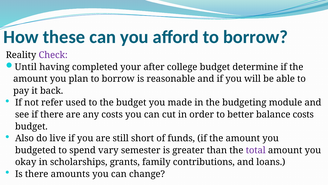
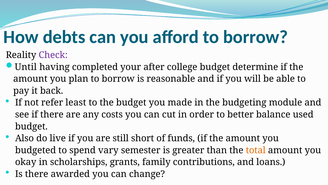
these: these -> debts
used: used -> least
balance costs: costs -> used
total colour: purple -> orange
amounts: amounts -> awarded
